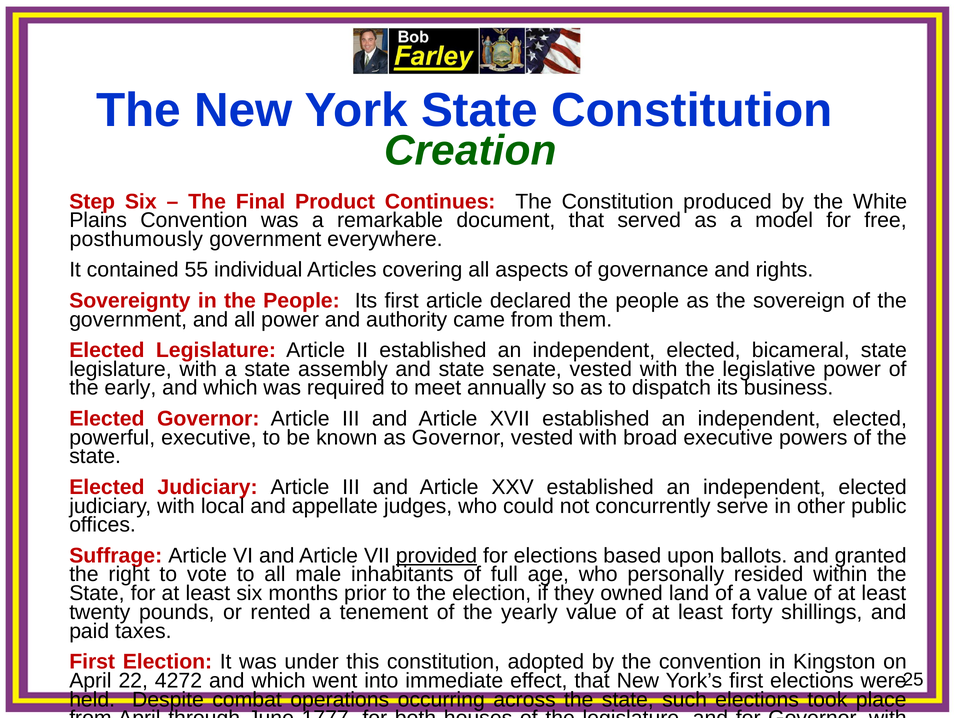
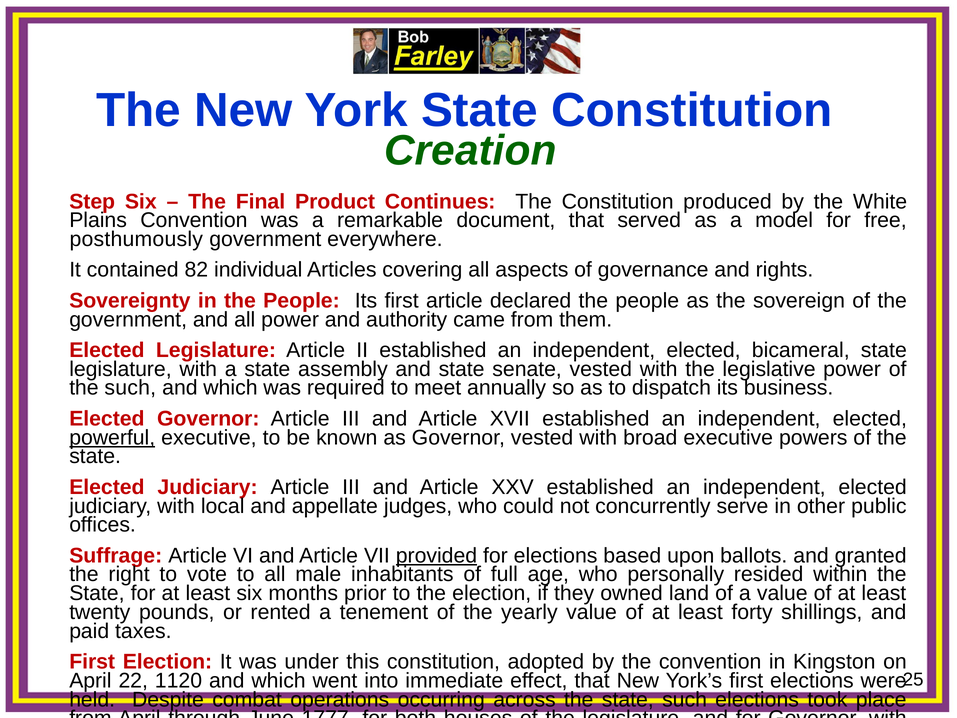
55: 55 -> 82
the early: early -> such
powerful underline: none -> present
4272: 4272 -> 1120
